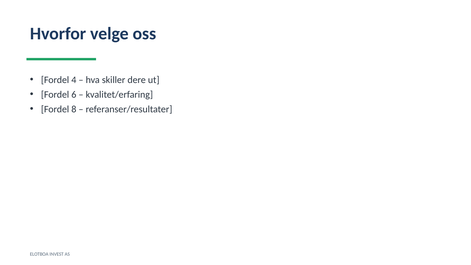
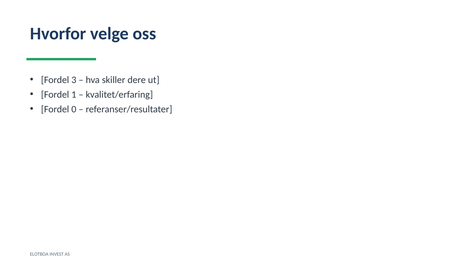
4: 4 -> 3
6: 6 -> 1
8: 8 -> 0
